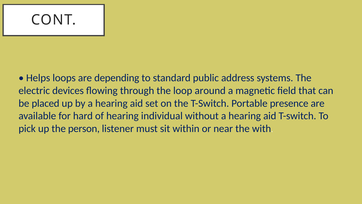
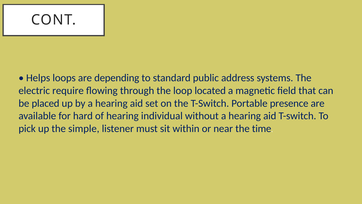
devices: devices -> require
around: around -> located
person: person -> simple
with: with -> time
